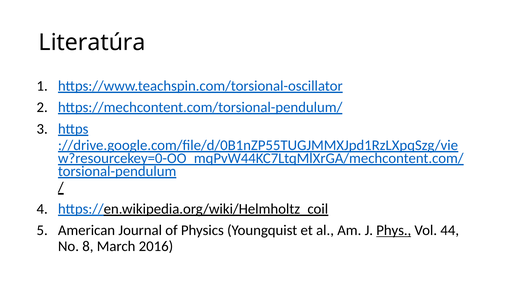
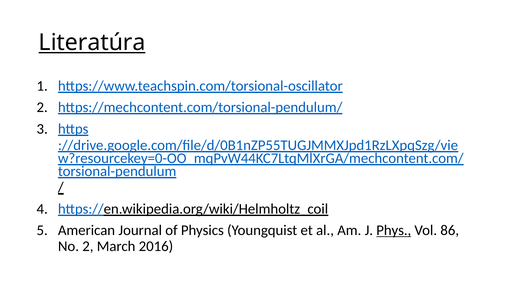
Literatúra underline: none -> present
44: 44 -> 86
No 8: 8 -> 2
